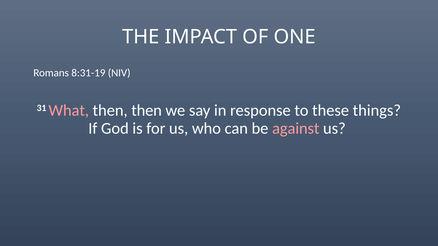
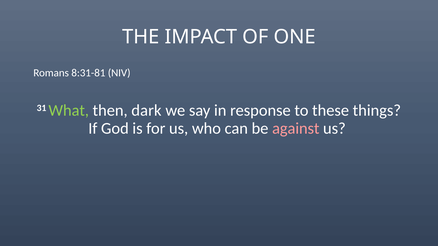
8:31-19: 8:31-19 -> 8:31-81
What colour: pink -> light green
then then: then -> dark
